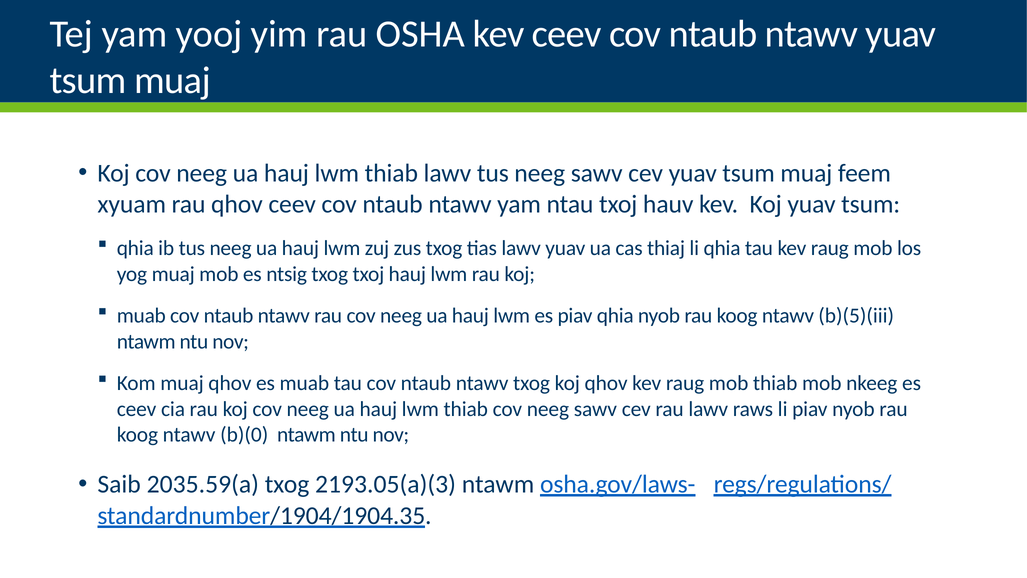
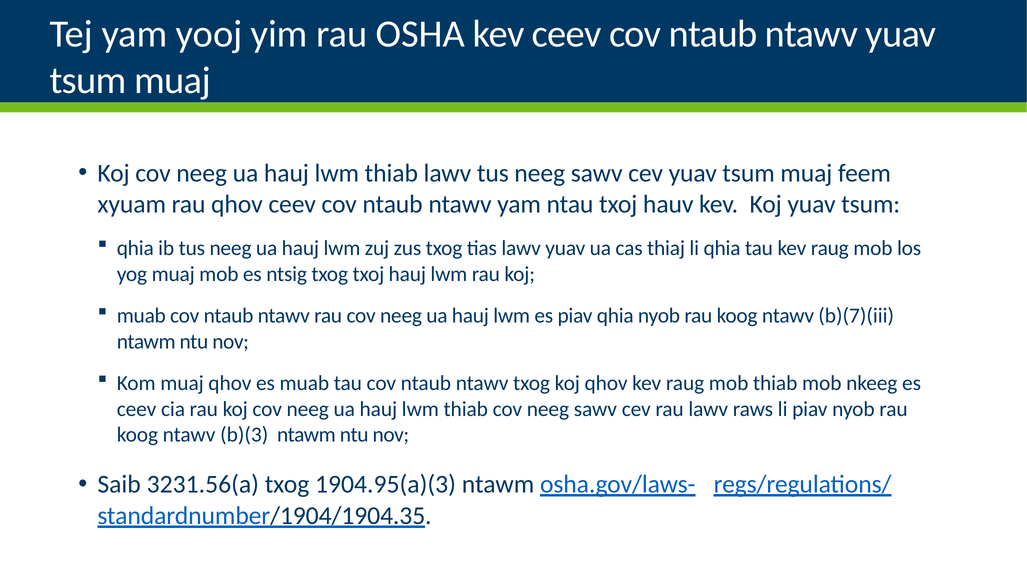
b)(5)(iii: b)(5)(iii -> b)(7)(iii
b)(0: b)(0 -> b)(3
2035.59(a: 2035.59(a -> 3231.56(a
2193.05(a)(3: 2193.05(a)(3 -> 1904.95(a)(3
